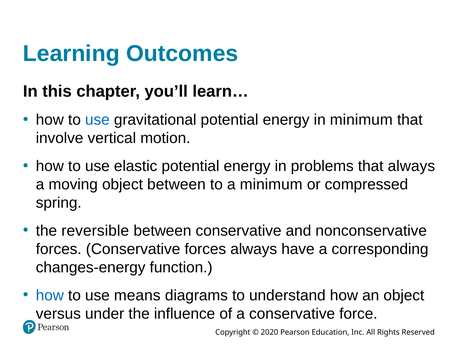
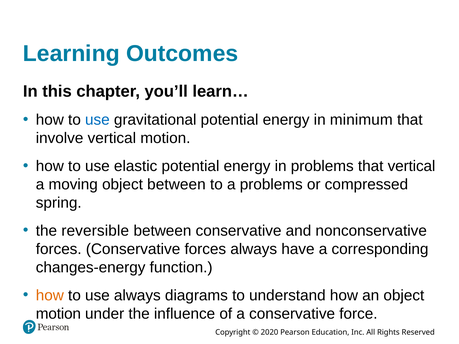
that always: always -> vertical
a minimum: minimum -> problems
how at (50, 296) colour: blue -> orange
use means: means -> always
versus at (58, 314): versus -> motion
